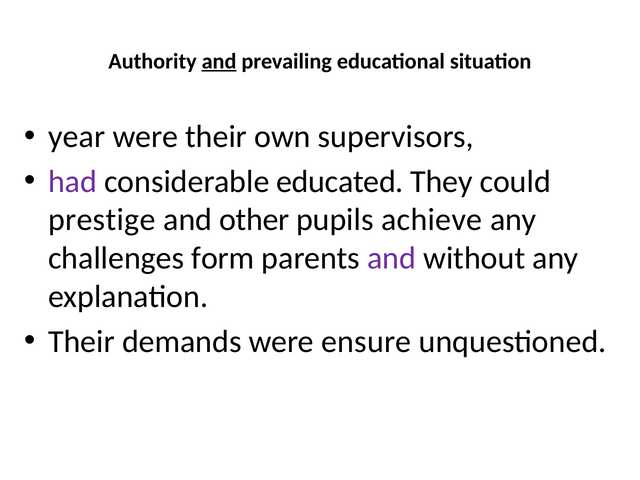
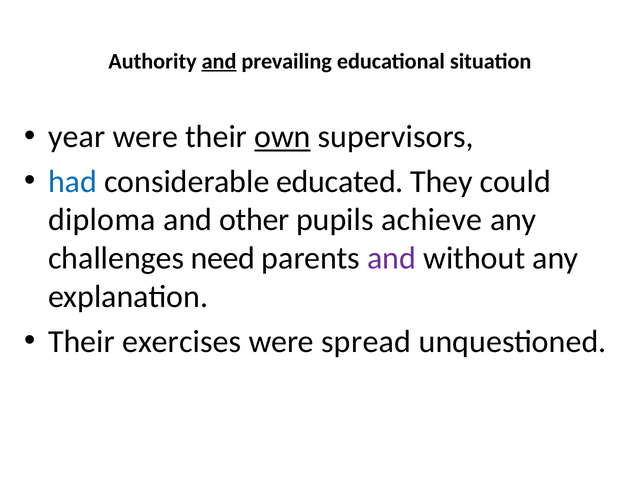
own underline: none -> present
had colour: purple -> blue
prestige: prestige -> diploma
form: form -> need
demands: demands -> exercises
ensure: ensure -> spread
